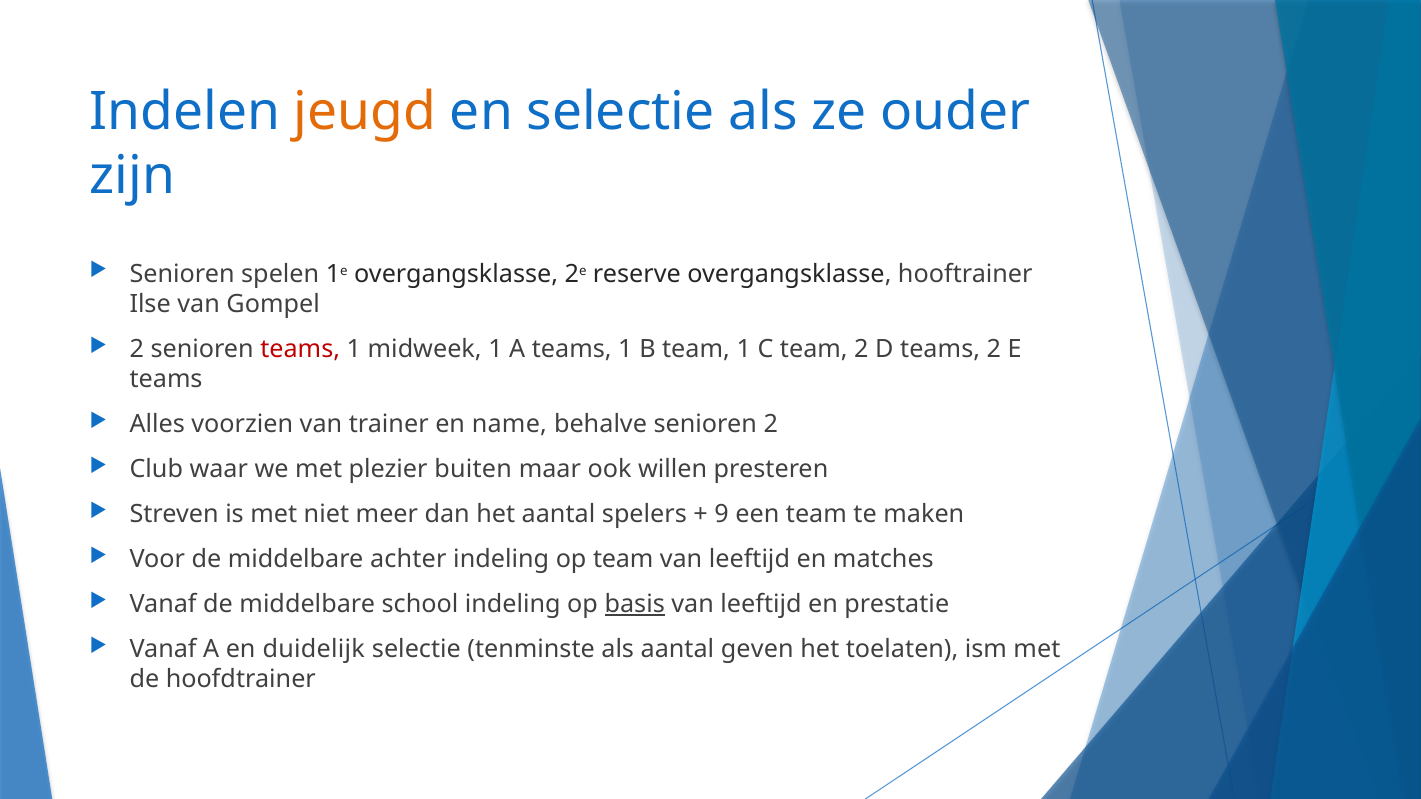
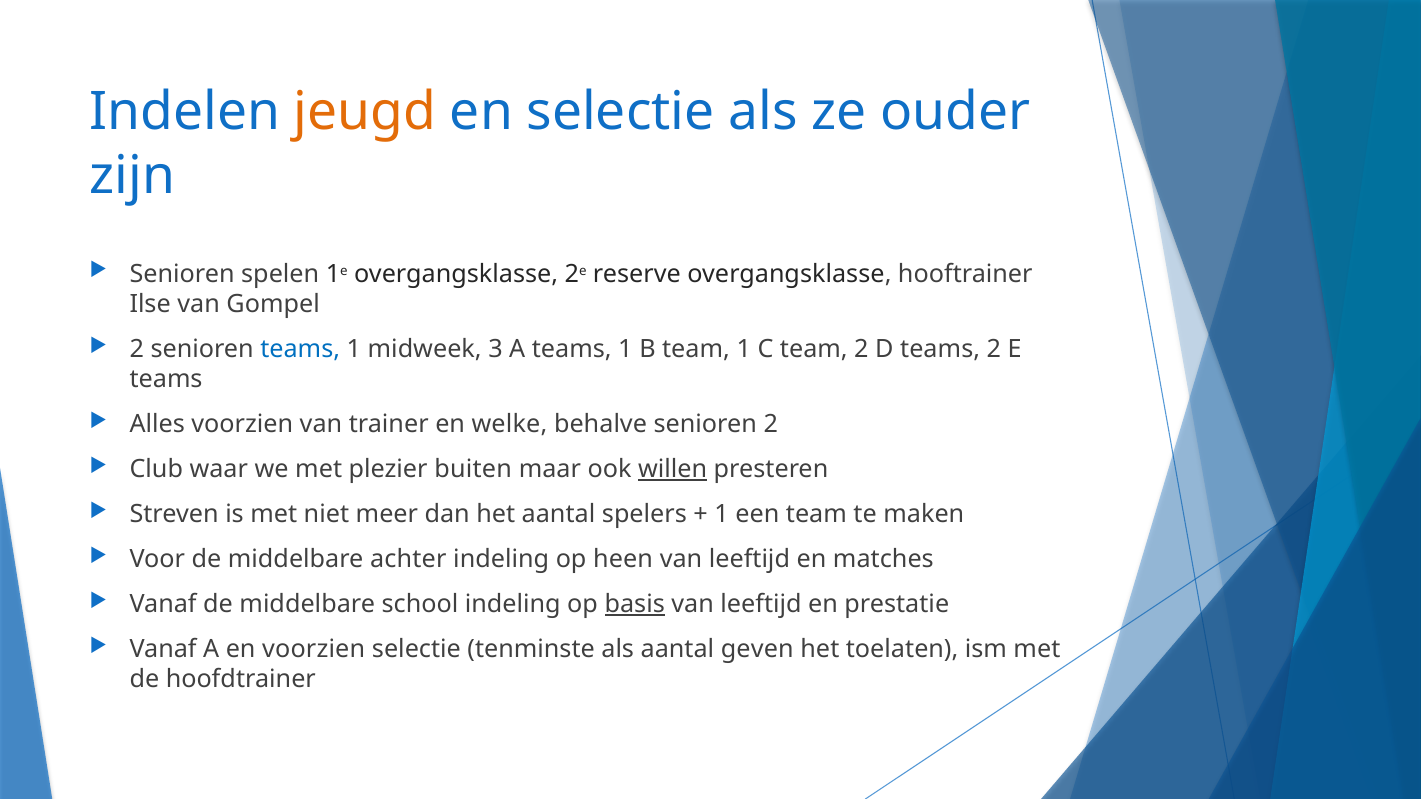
teams at (300, 349) colour: red -> blue
midweek 1: 1 -> 3
name: name -> welke
willen underline: none -> present
9 at (722, 515): 9 -> 1
op team: team -> heen
en duidelijk: duidelijk -> voorzien
